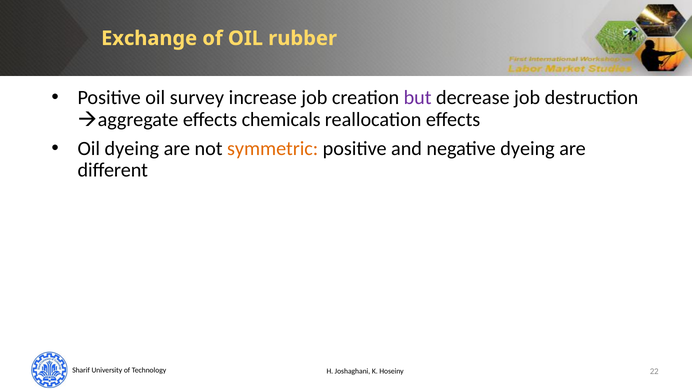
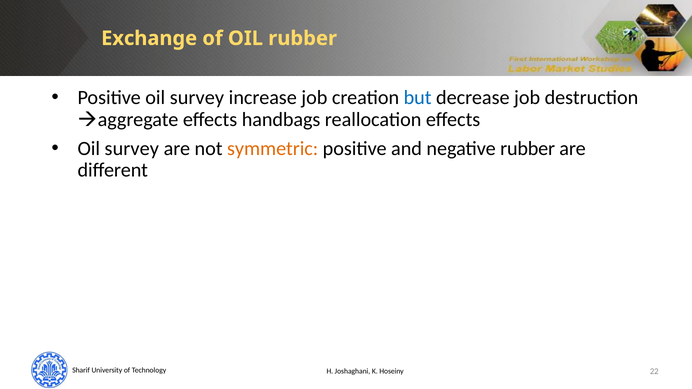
but colour: purple -> blue
chemicals: chemicals -> handbags
dyeing at (132, 148): dyeing -> survey
negative dyeing: dyeing -> rubber
